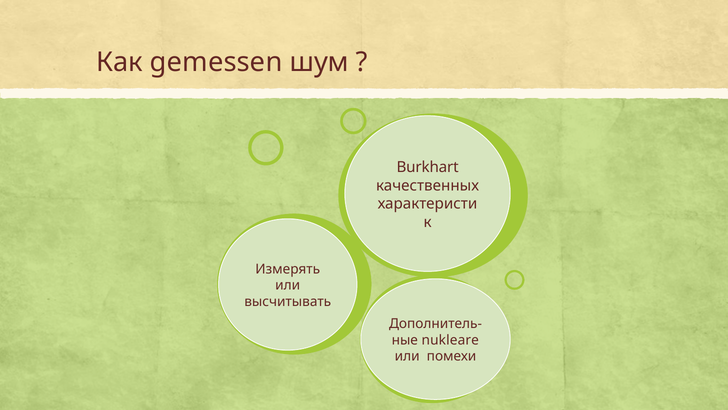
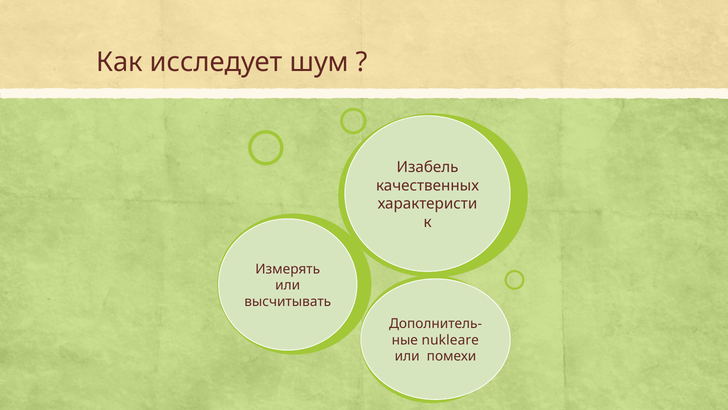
gemessen: gemessen -> исследует
Burkhart: Burkhart -> Изабель
